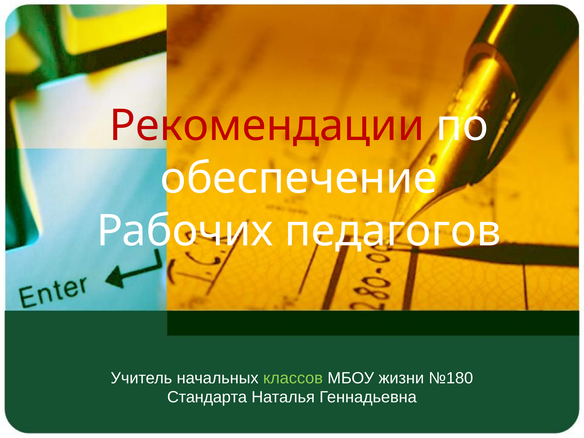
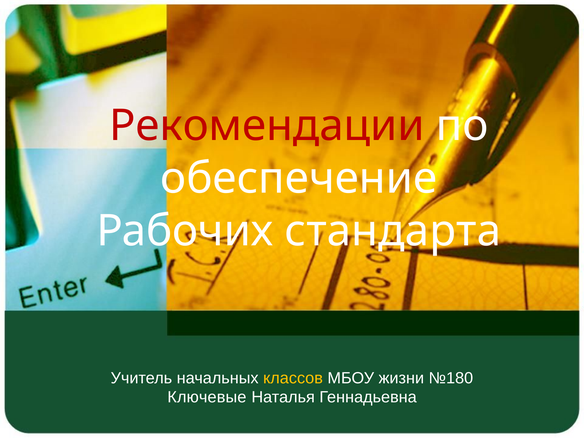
педагогов: педагогов -> стандарта
классов colour: light green -> yellow
Стандарта: Стандарта -> Ключевые
